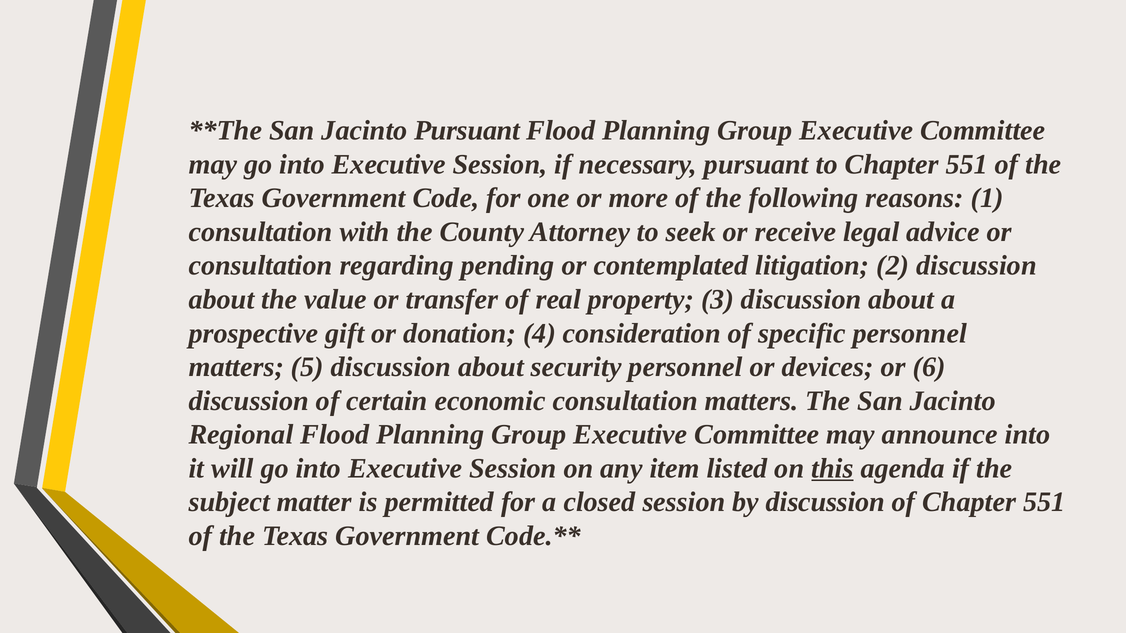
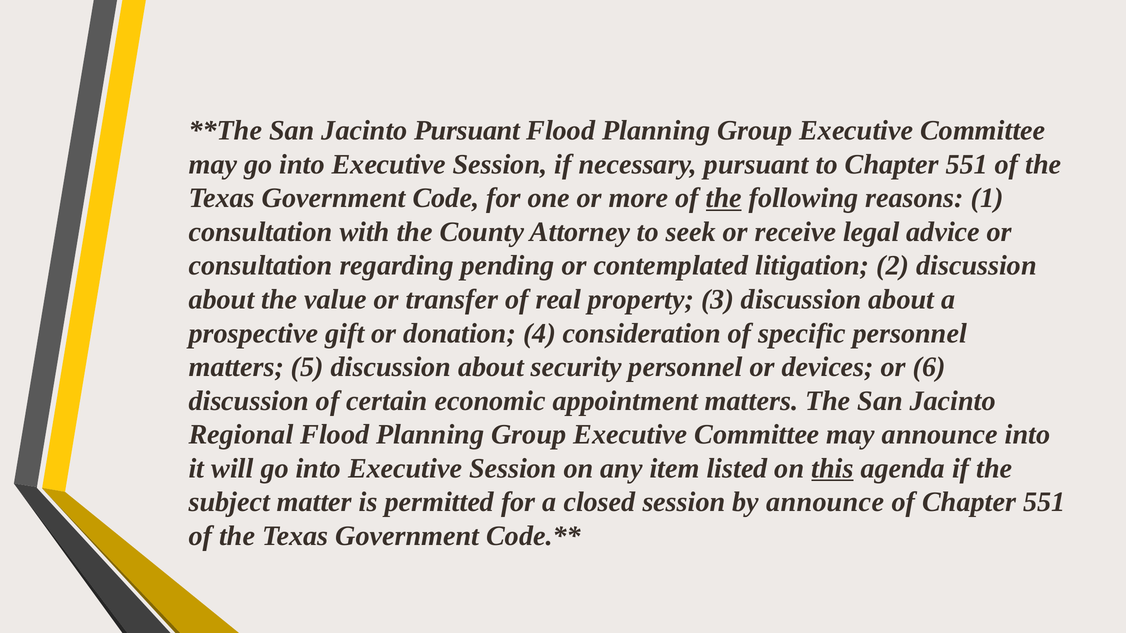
the at (724, 198) underline: none -> present
economic consultation: consultation -> appointment
by discussion: discussion -> announce
